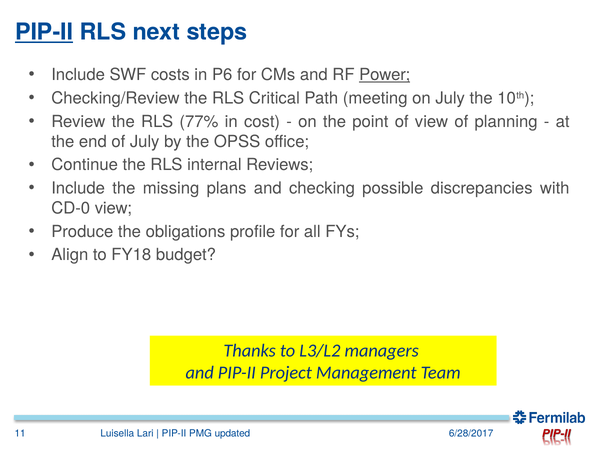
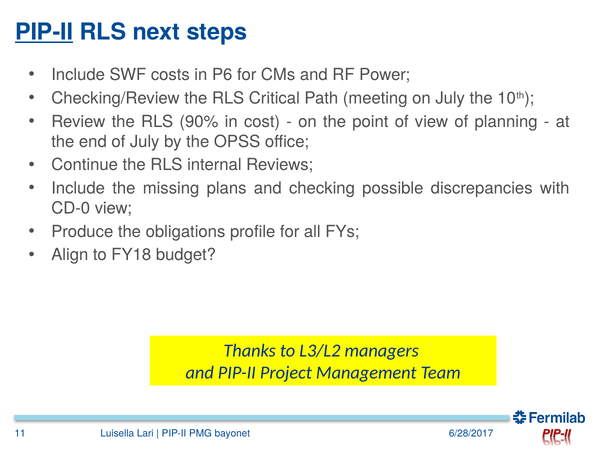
Power underline: present -> none
77%: 77% -> 90%
updated: updated -> bayonet
